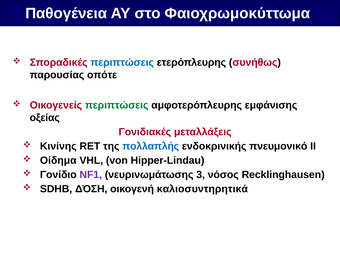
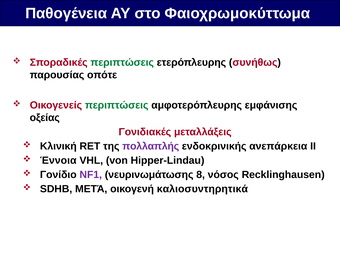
περιπτώσεις at (122, 62) colour: blue -> green
Κινίνης: Κινίνης -> Κλινική
πολλαπλής colour: blue -> purple
πνευμονικό: πνευμονικό -> ανεπάρκεια
Οίδημα: Οίδημα -> Έννοια
3: 3 -> 8
ΔΌΣΗ: ΔΌΣΗ -> ΜΕΤΆ
